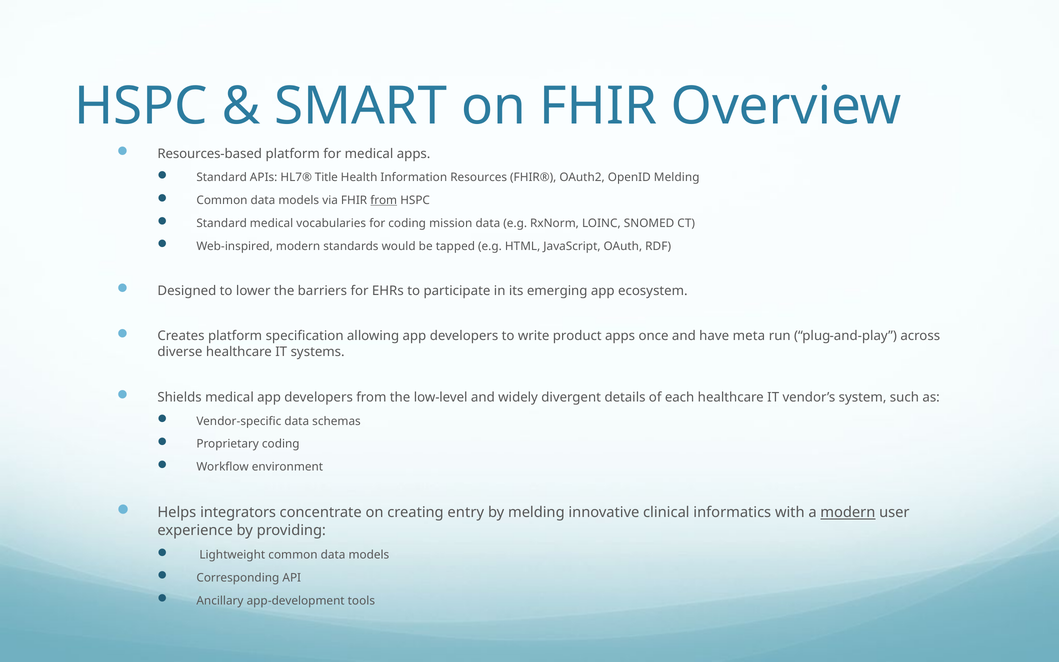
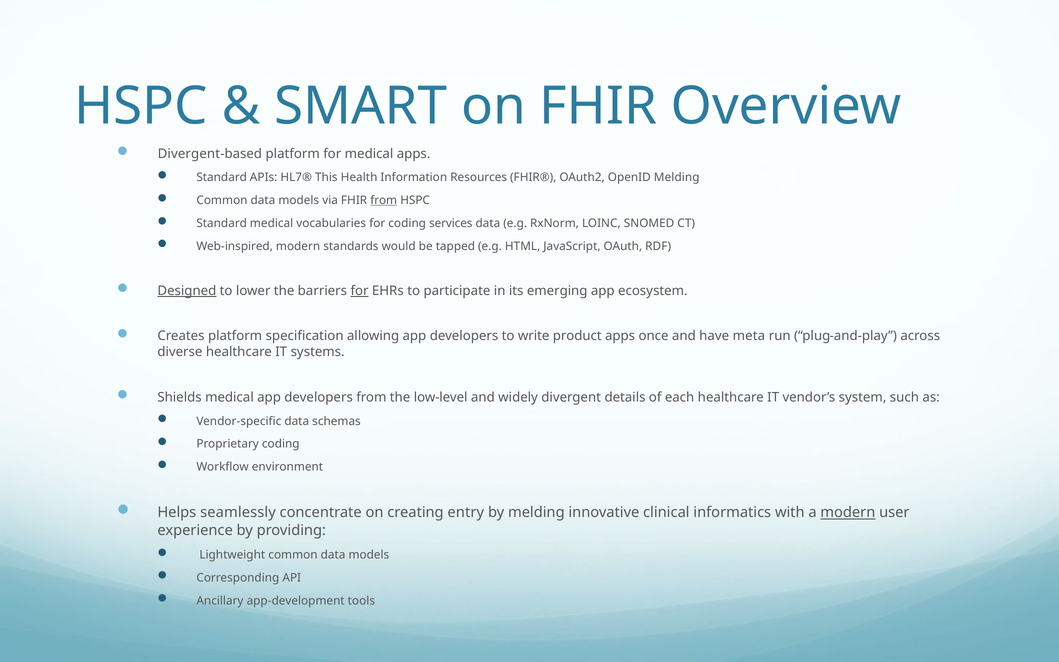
Resources at (189, 154): Resources -> Divergent
Title: Title -> This
mission: mission -> services
Designed underline: none -> present
for at (360, 291) underline: none -> present
integrators: integrators -> seamlessly
